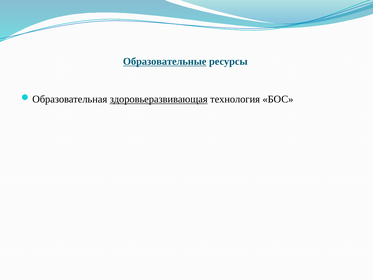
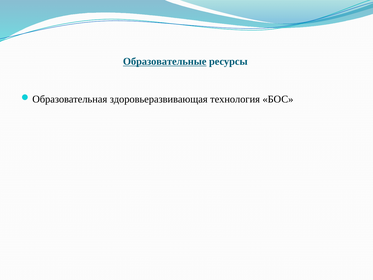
здоровьеразвивающая underline: present -> none
